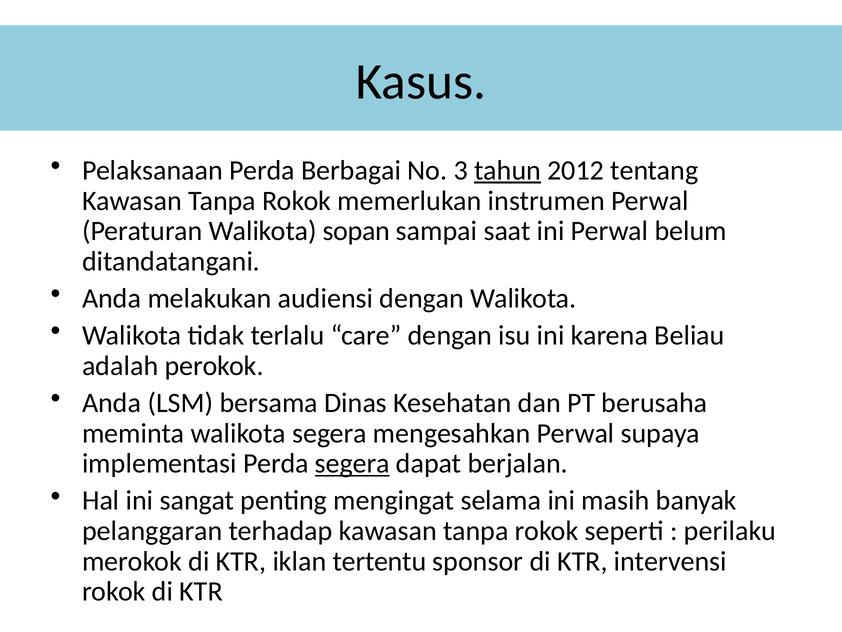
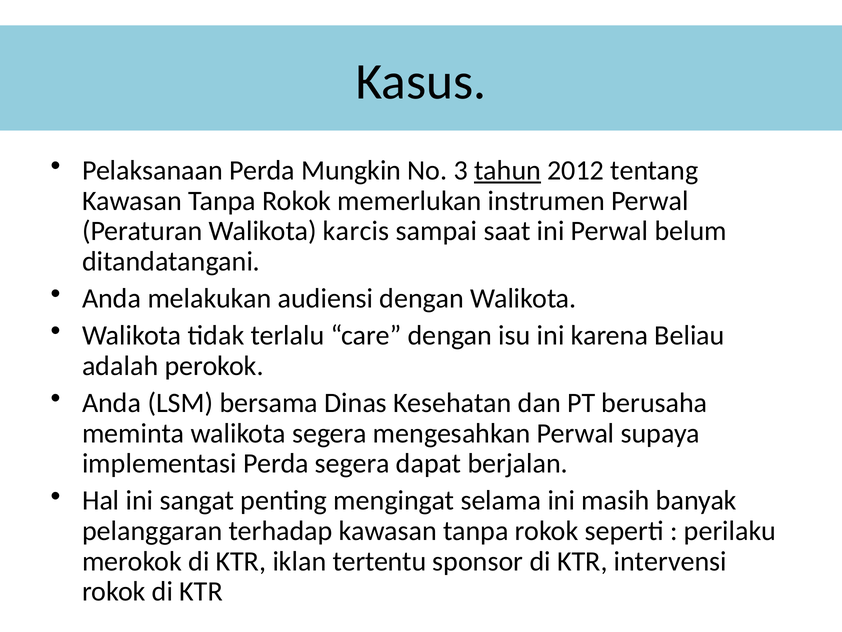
Berbagai: Berbagai -> Mungkin
sopan: sopan -> karcis
segera at (352, 463) underline: present -> none
